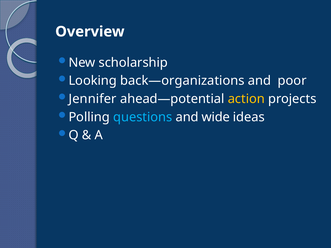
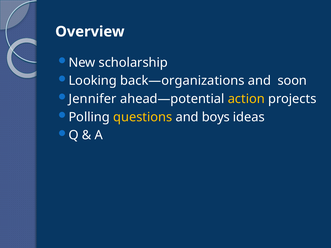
poor: poor -> soon
questions colour: light blue -> yellow
wide: wide -> boys
